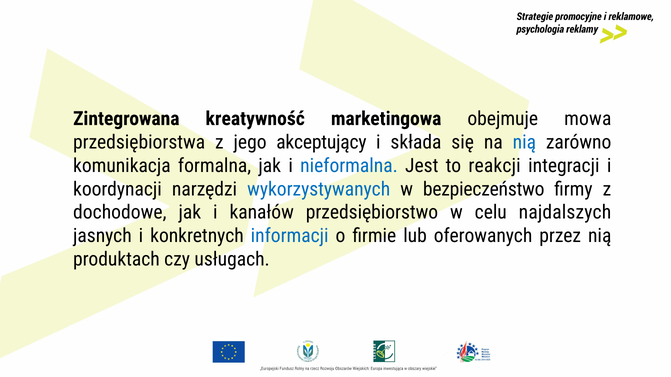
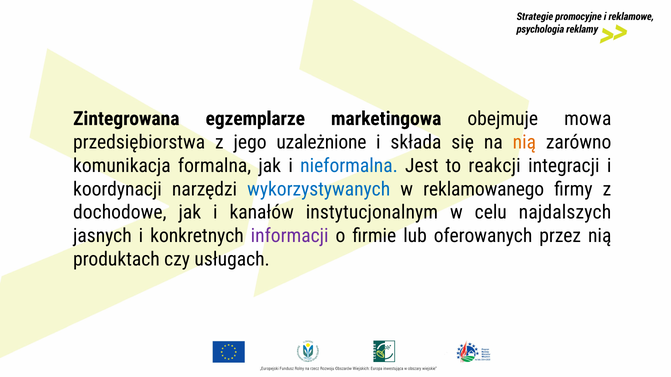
kreatywność: kreatywność -> egzemplarze
akceptujący: akceptujący -> uzależnione
nią at (524, 142) colour: blue -> orange
bezpieczeństwo: bezpieczeństwo -> reklamowanego
przedsiębiorstwo: przedsiębiorstwo -> instytucjonalnym
informacji colour: blue -> purple
